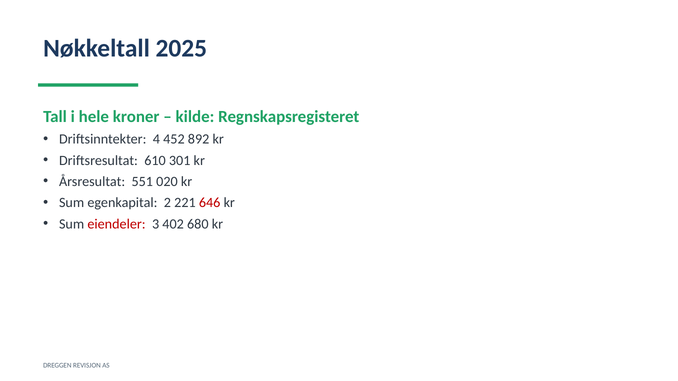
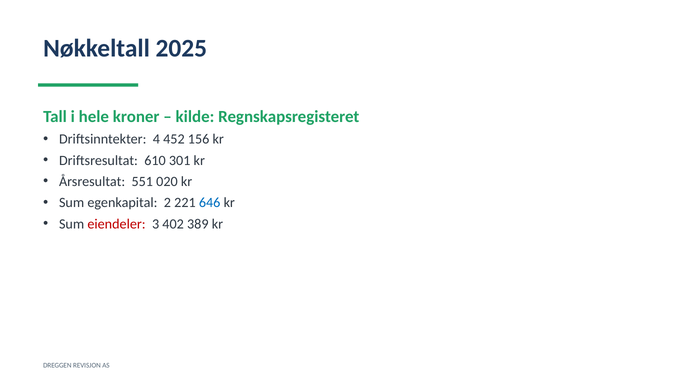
892: 892 -> 156
646 colour: red -> blue
680: 680 -> 389
